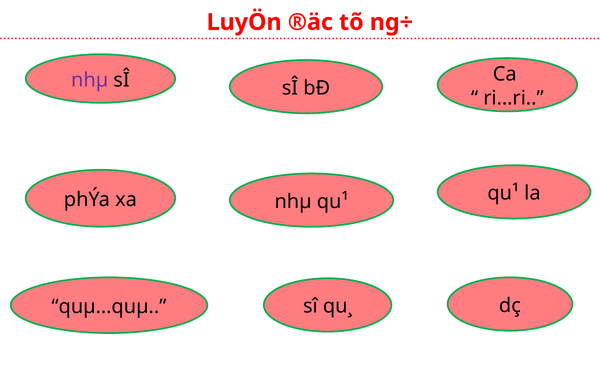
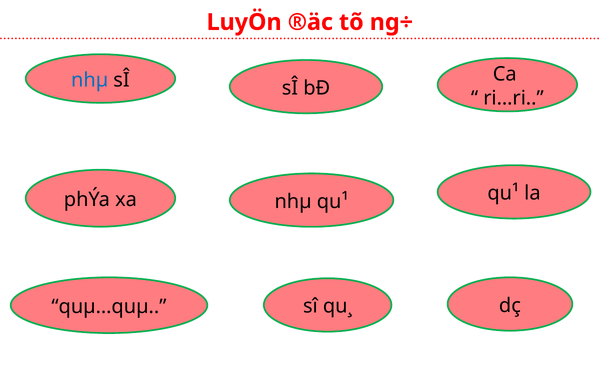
nhµ at (90, 80) colour: purple -> blue
